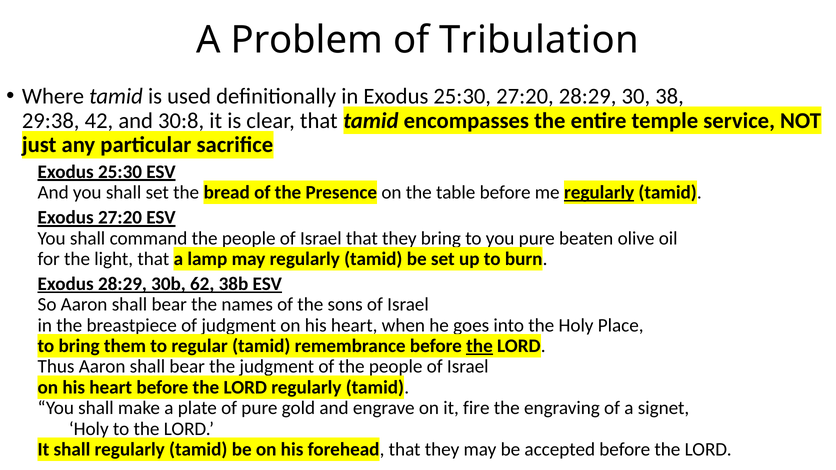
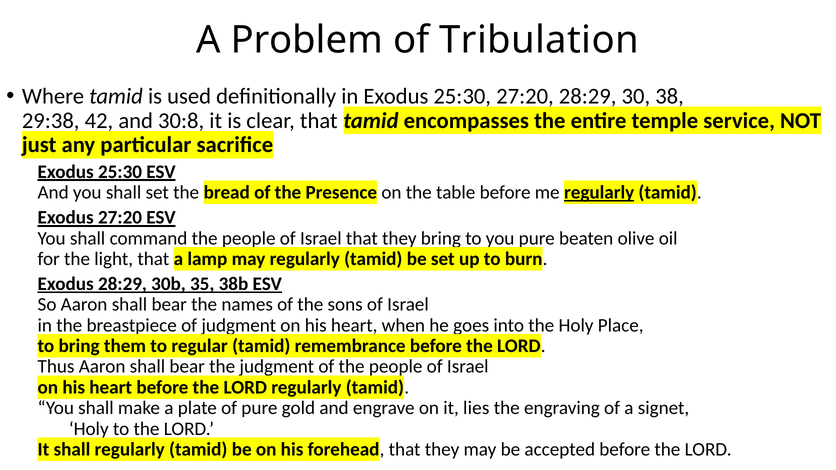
62: 62 -> 35
the at (480, 346) underline: present -> none
fire: fire -> lies
